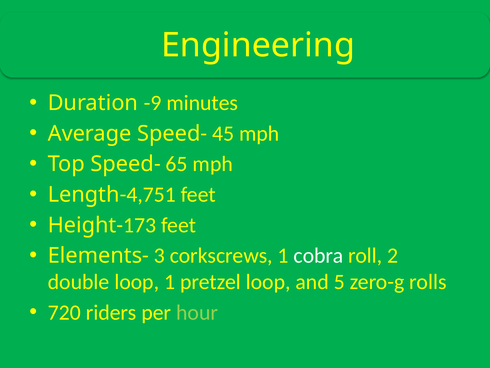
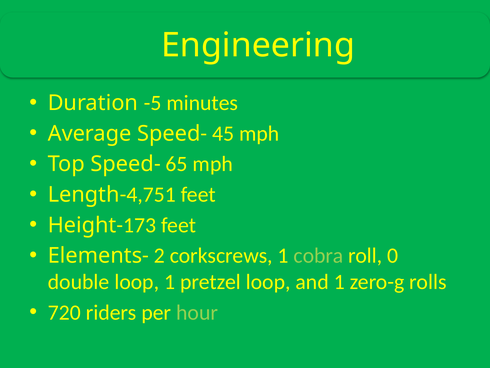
-9: -9 -> -5
3: 3 -> 2
cobra colour: white -> light green
2: 2 -> 0
and 5: 5 -> 1
